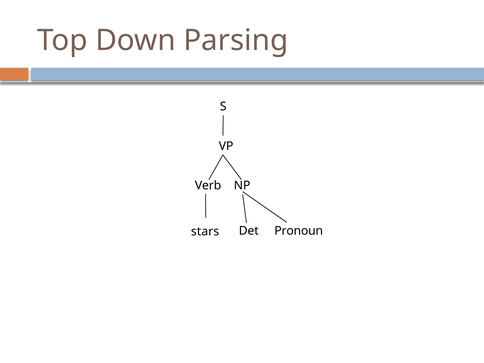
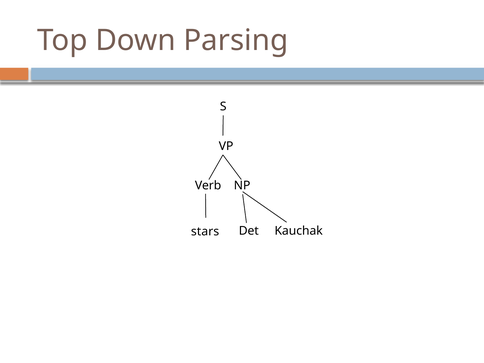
Pronoun: Pronoun -> Kauchak
